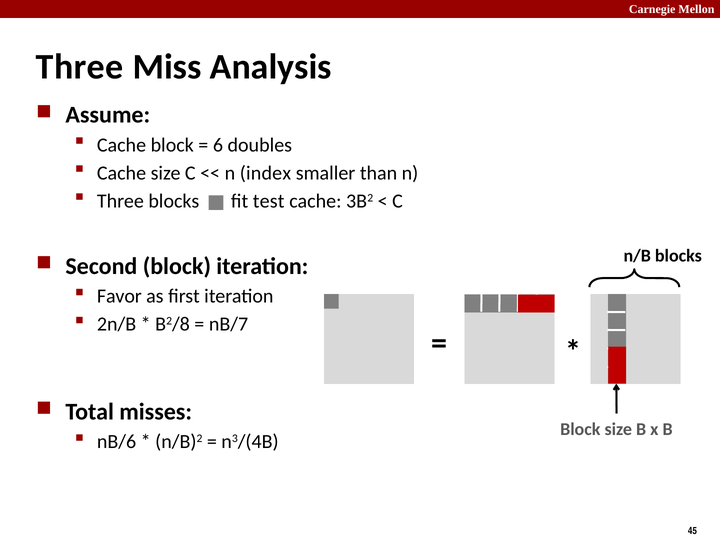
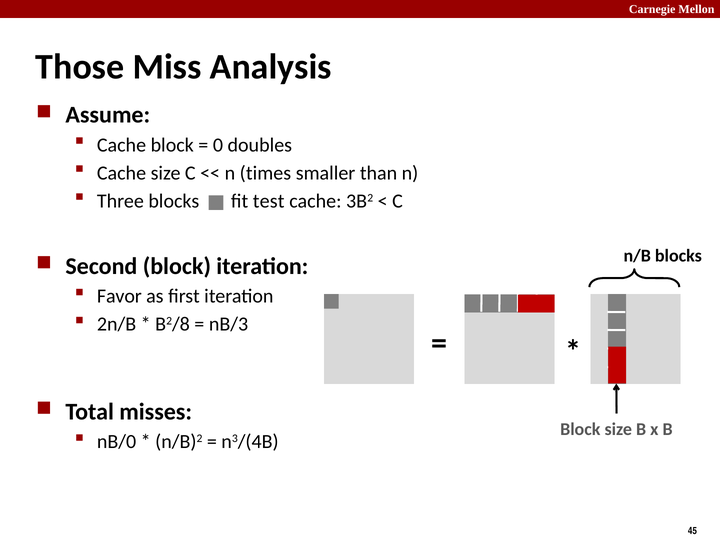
Three at (80, 67): Three -> Those
6: 6 -> 0
index: index -> times
nB/7: nB/7 -> nB/3
nB/6: nB/6 -> nB/0
